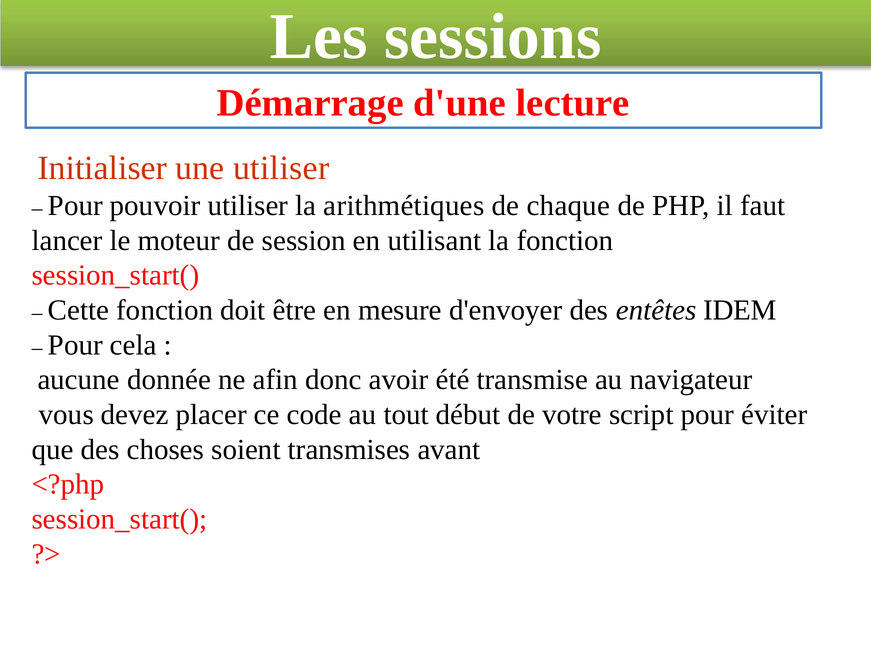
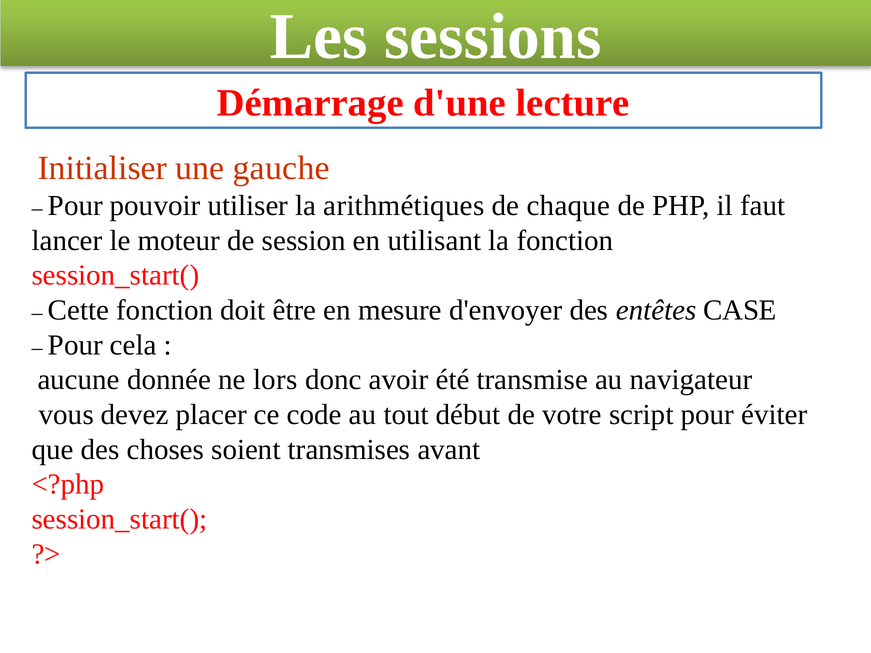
une utiliser: utiliser -> gauche
IDEM: IDEM -> CASE
afin: afin -> lors
